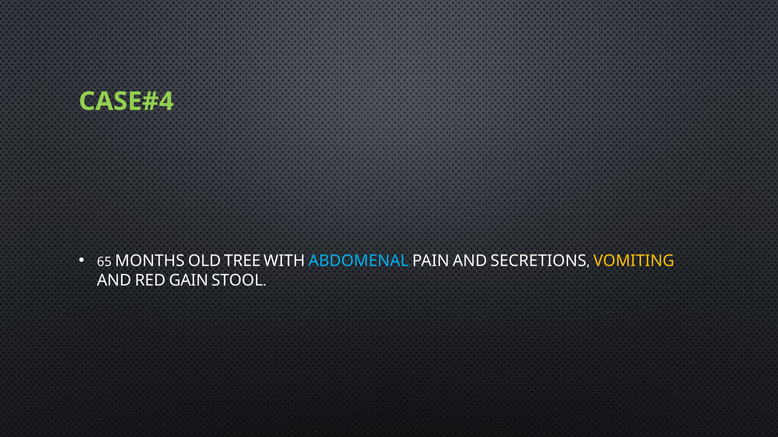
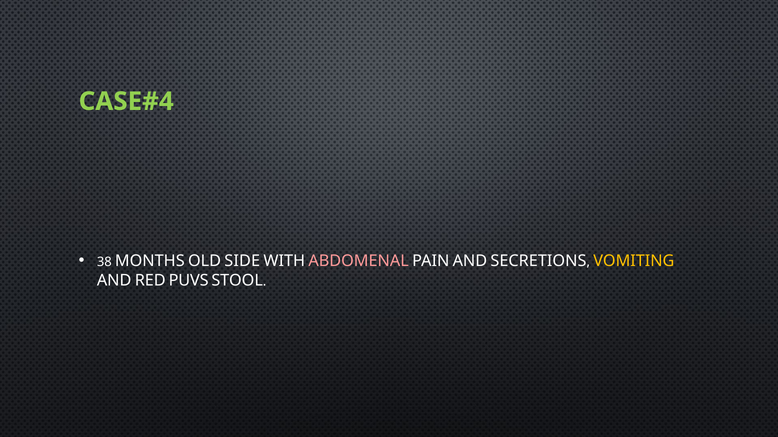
65: 65 -> 38
TREE: TREE -> SIDE
ABDOMENAL colour: light blue -> pink
GAIN: GAIN -> PUVS
